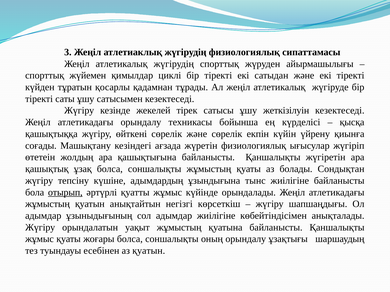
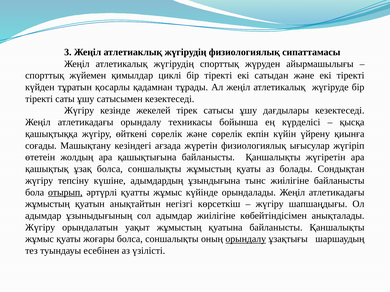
жеткізілуін: жеткізілуін -> дағдылары
орындалу at (246, 239) underline: none -> present
аз қуатын: қуатын -> үзілісті
